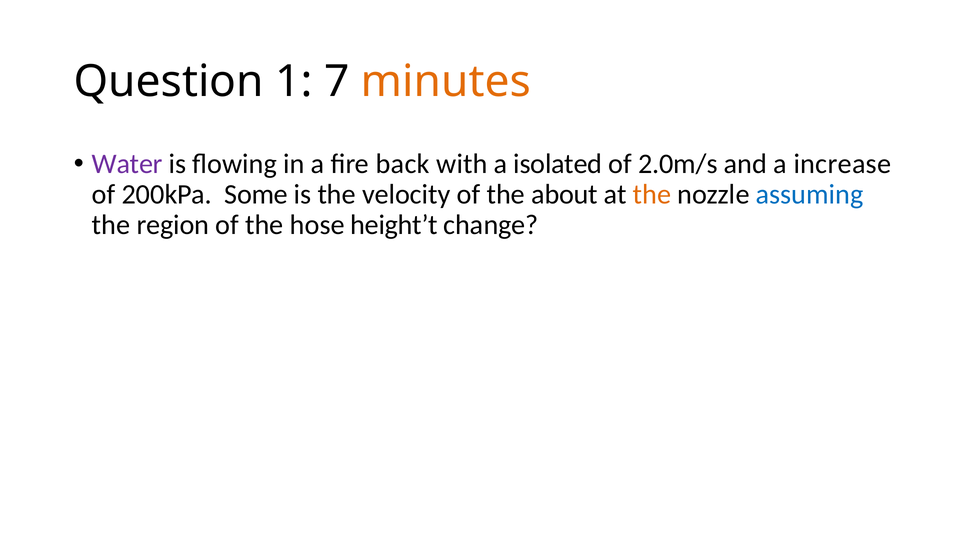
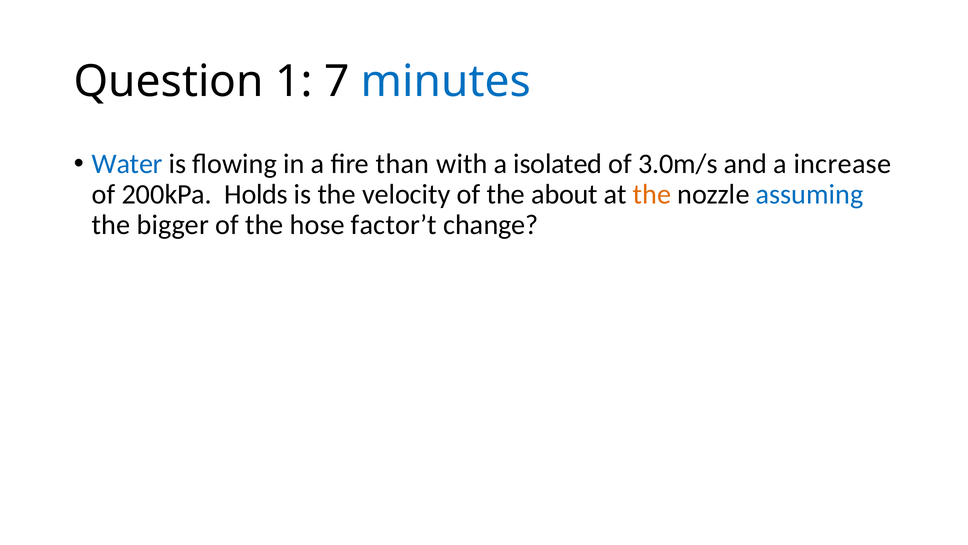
minutes colour: orange -> blue
Water colour: purple -> blue
back: back -> than
2.0m/s: 2.0m/s -> 3.0m/s
Some: Some -> Holds
region: region -> bigger
height’t: height’t -> factor’t
